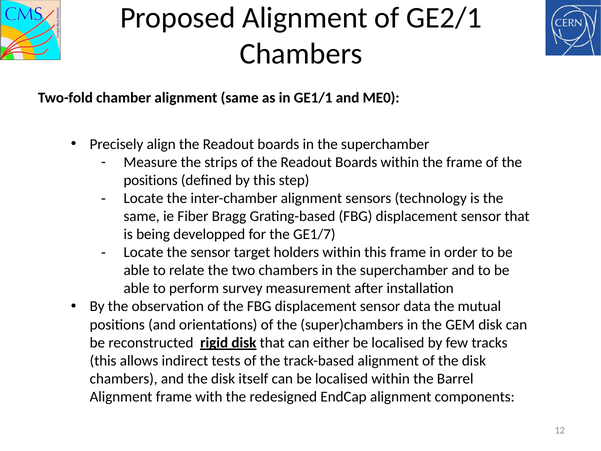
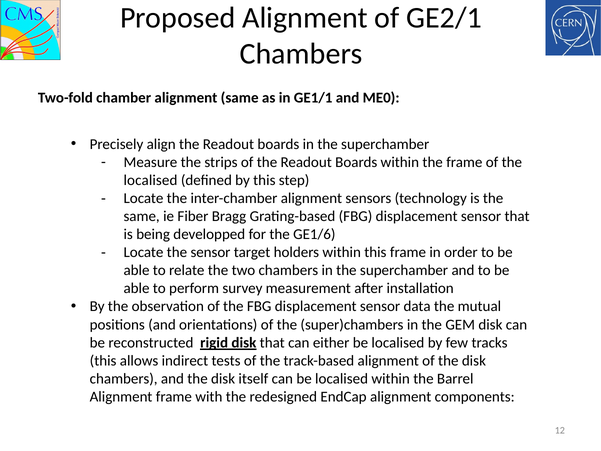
positions at (151, 180): positions -> localised
GE1/7: GE1/7 -> GE1/6
